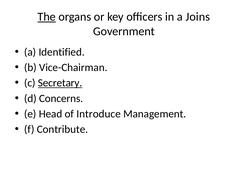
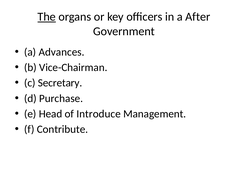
Joins: Joins -> After
Identified: Identified -> Advances
Secretary underline: present -> none
Concerns: Concerns -> Purchase
